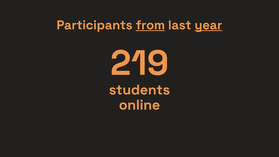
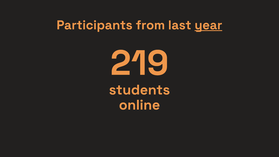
from underline: present -> none
